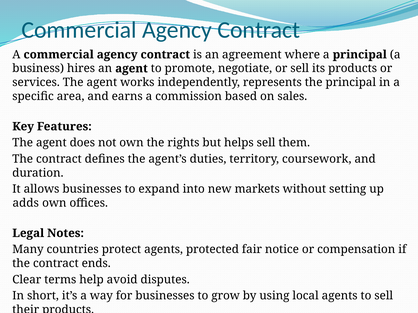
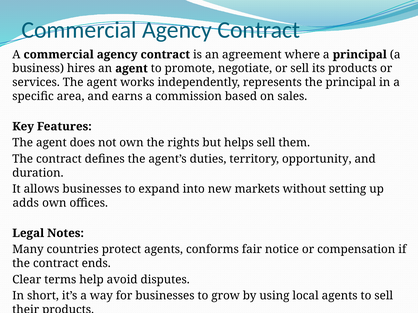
coursework: coursework -> opportunity
protected: protected -> conforms
